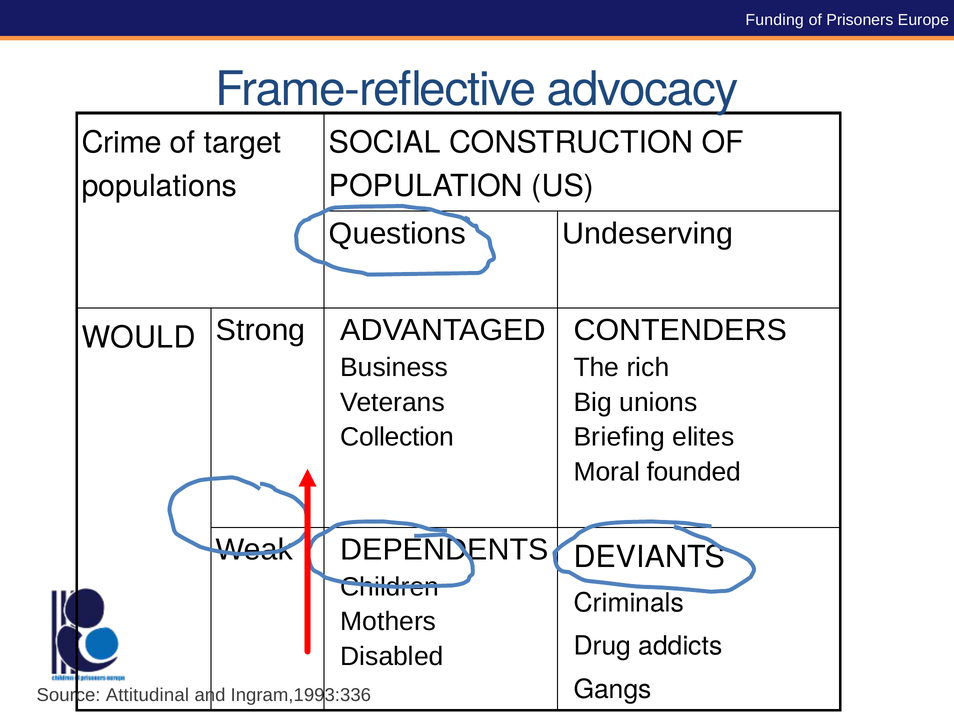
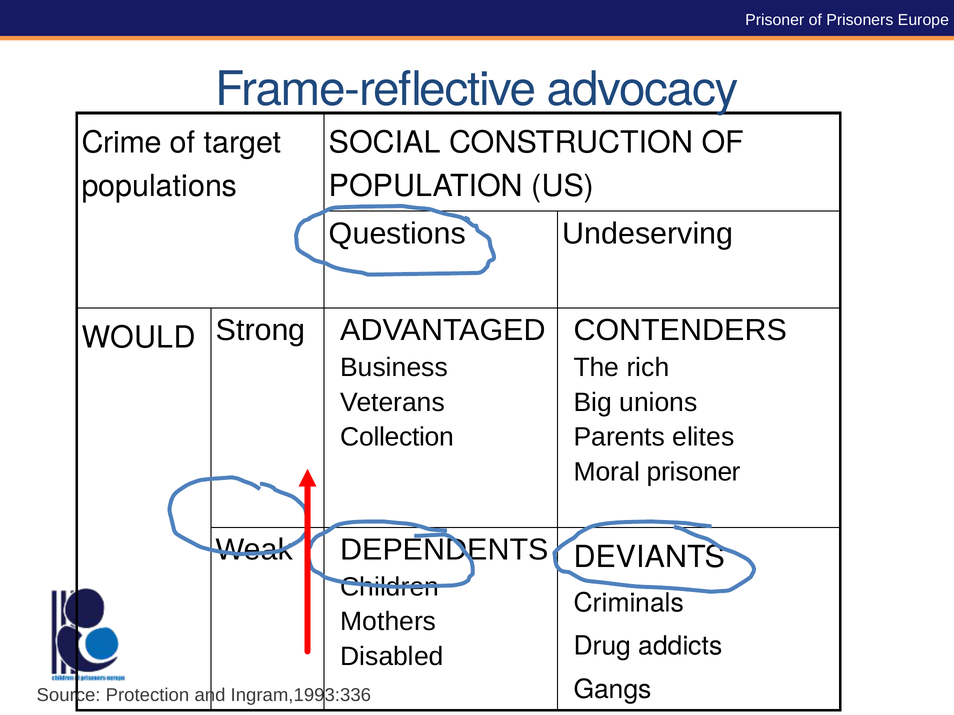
Funding at (775, 20): Funding -> Prisoner
Briefing: Briefing -> Parents
Moral founded: founded -> prisoner
Attitudinal: Attitudinal -> Protection
